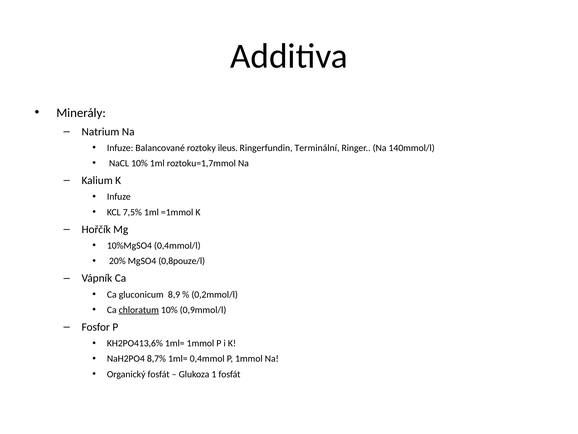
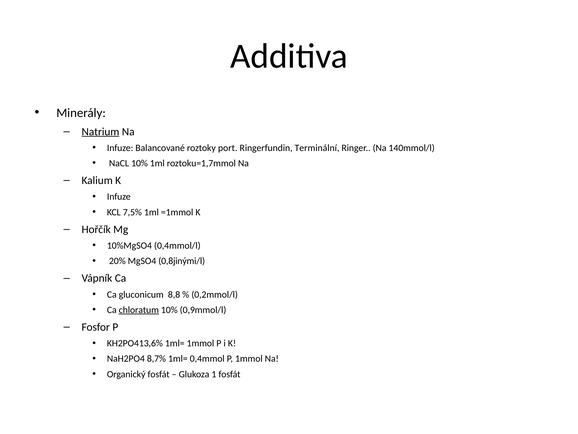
Natrium underline: none -> present
ileus: ileus -> port
0,8pouze/l: 0,8pouze/l -> 0,8jinými/l
8,9: 8,9 -> 8,8
